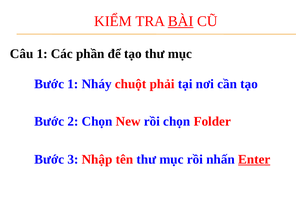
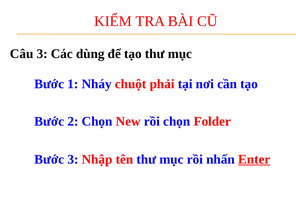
BÀI underline: present -> none
Câu 1: 1 -> 3
phần: phần -> dùng
